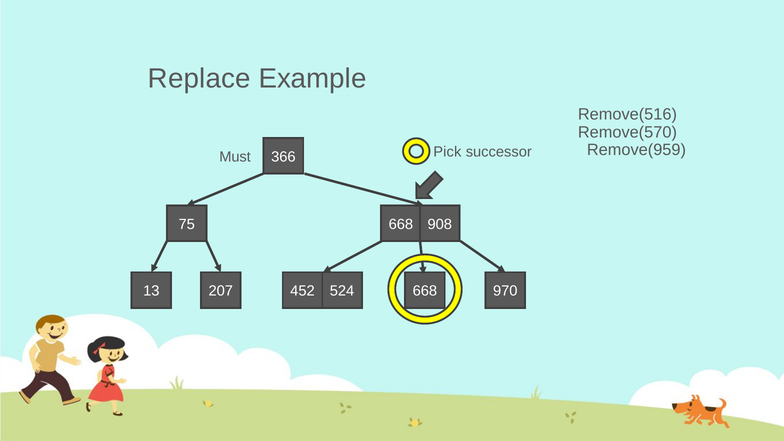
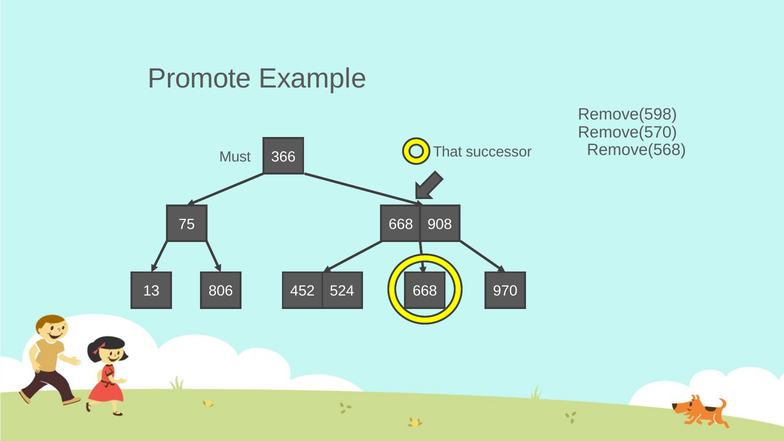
Replace: Replace -> Promote
Remove(516: Remove(516 -> Remove(598
Remove(959: Remove(959 -> Remove(568
Pick: Pick -> That
207: 207 -> 806
